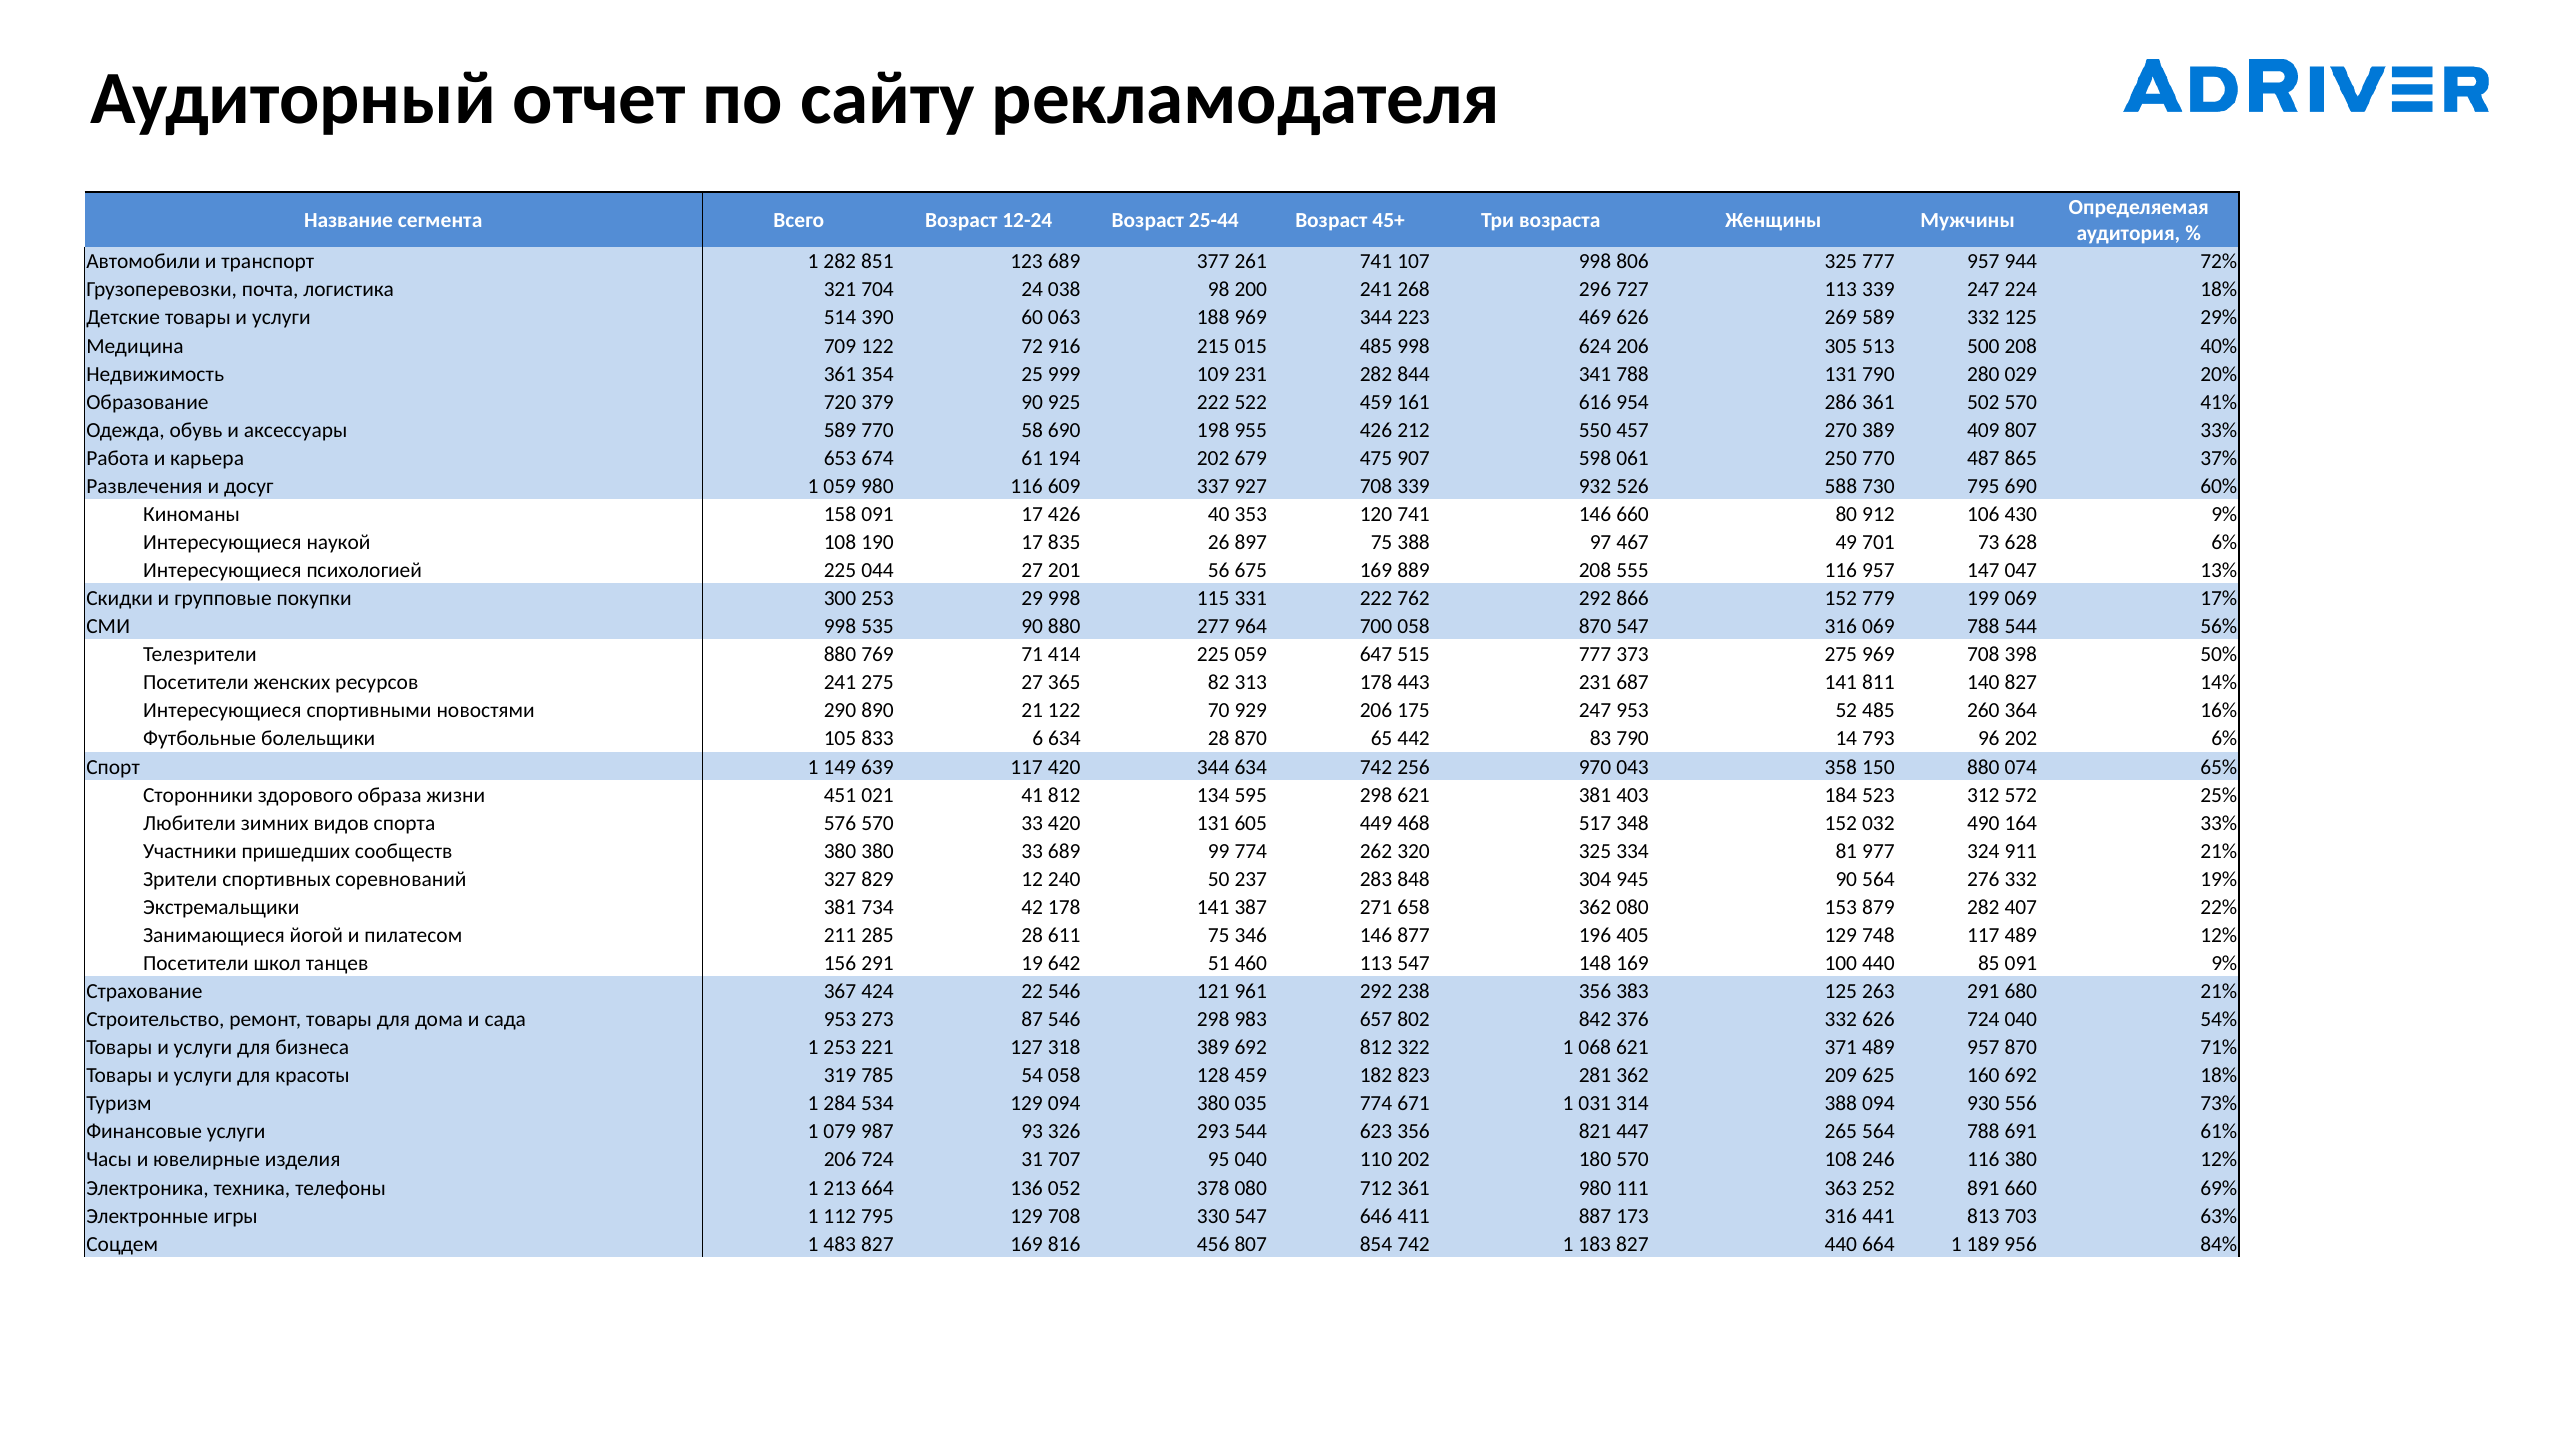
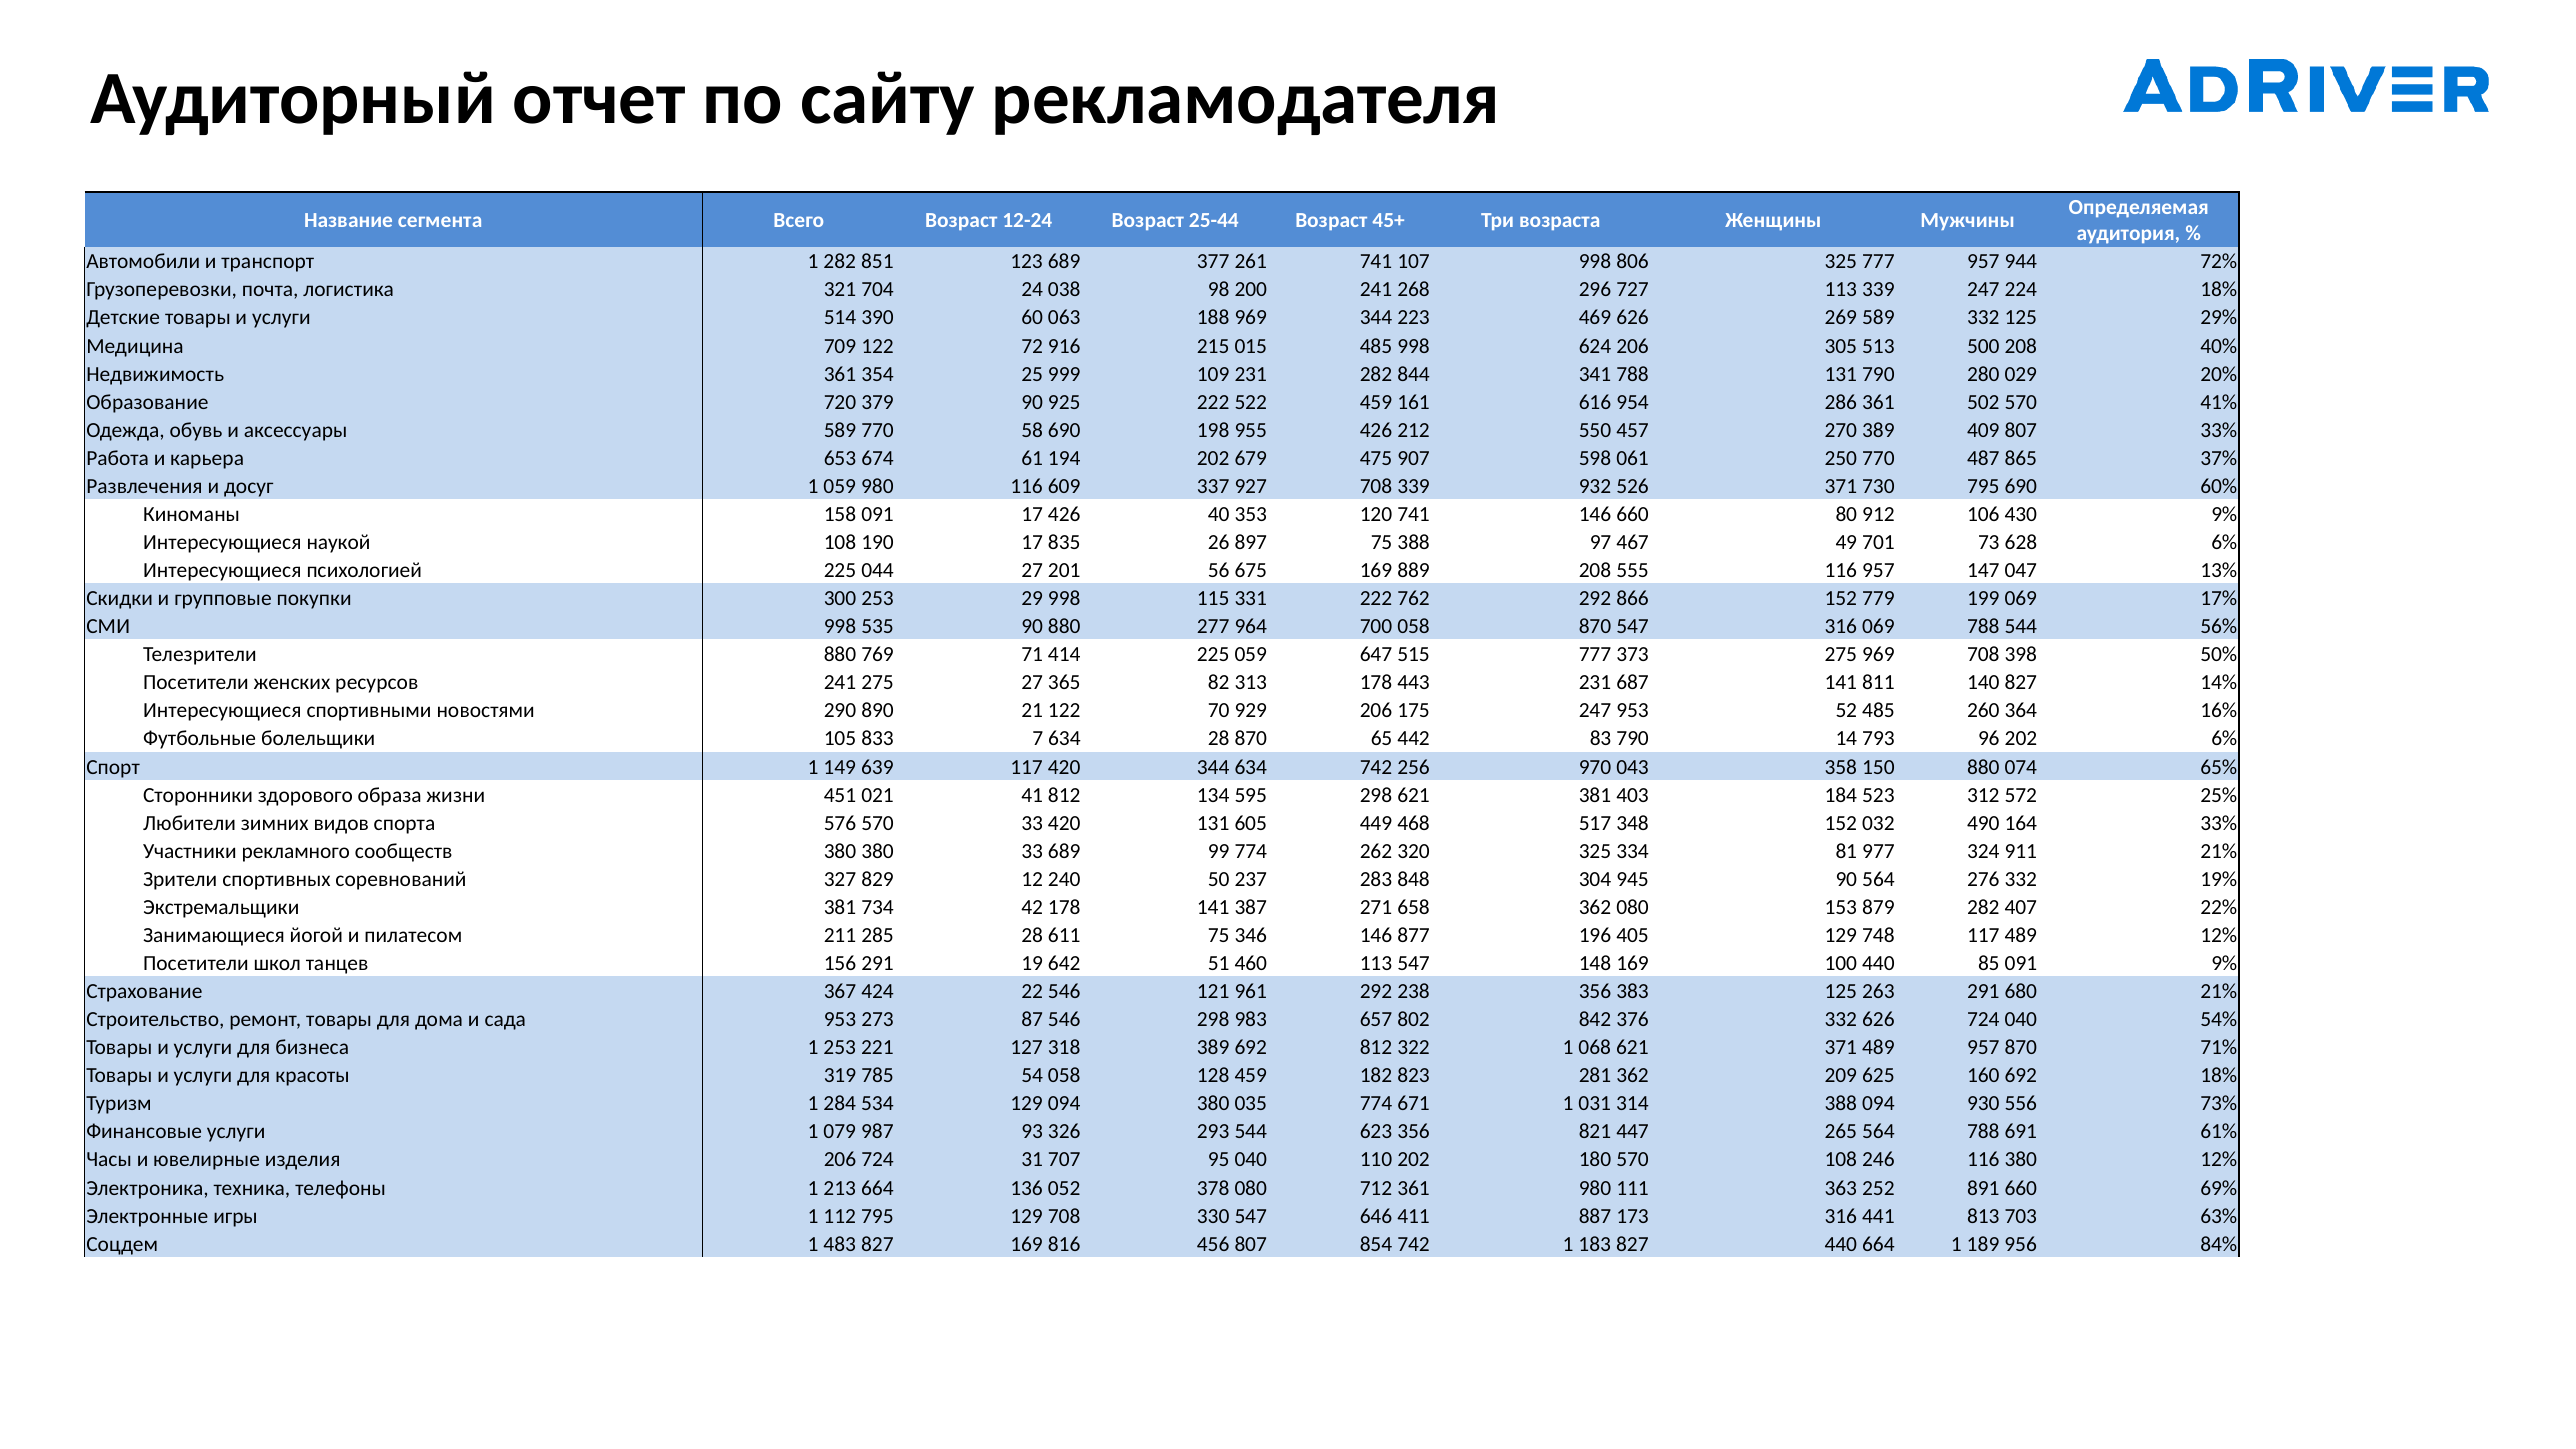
526 588: 588 -> 371
6: 6 -> 7
пришедших: пришедших -> рекламного
